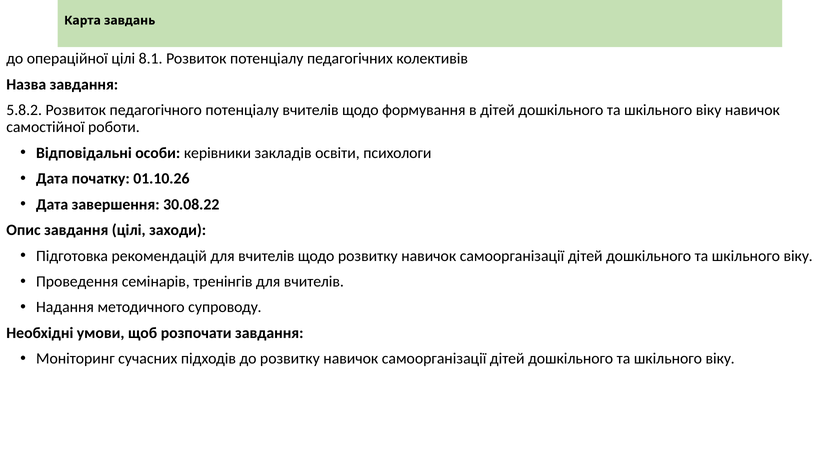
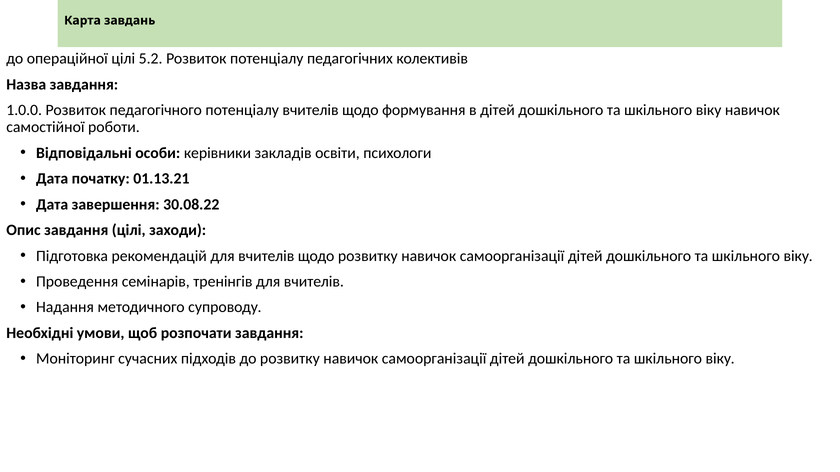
8.1: 8.1 -> 5.2
5.8.2: 5.8.2 -> 1.0.0
01.10.26: 01.10.26 -> 01.13.21
